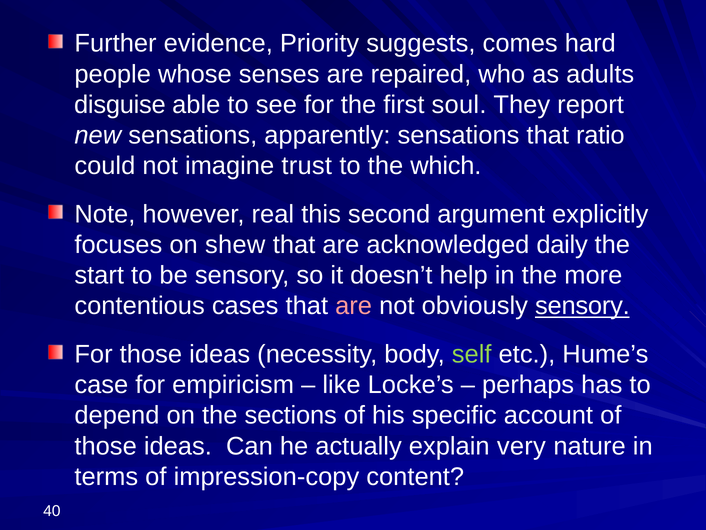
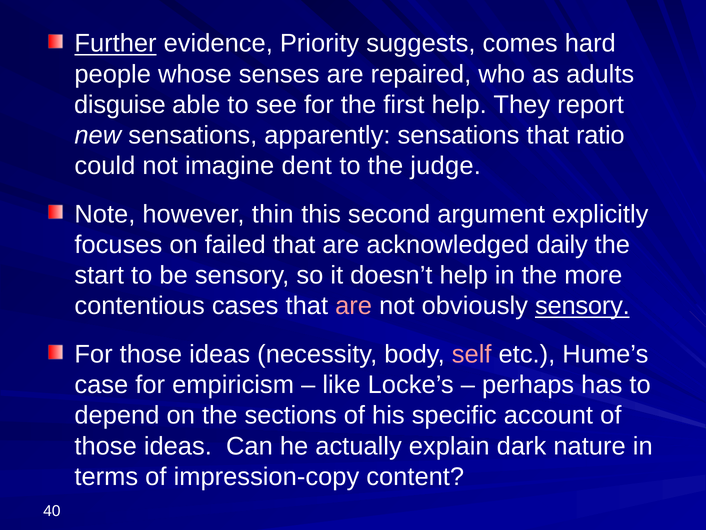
Further underline: none -> present
first soul: soul -> help
trust: trust -> dent
which: which -> judge
real: real -> thin
shew: shew -> failed
self colour: light green -> pink
very: very -> dark
